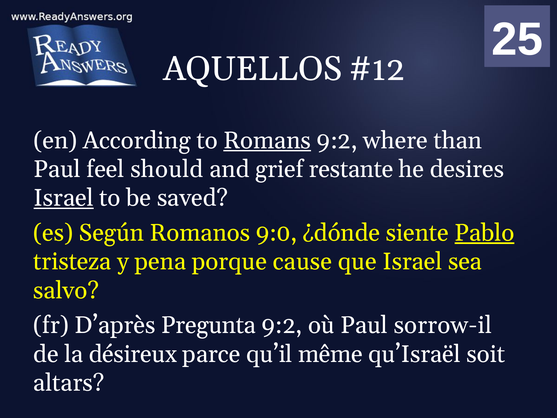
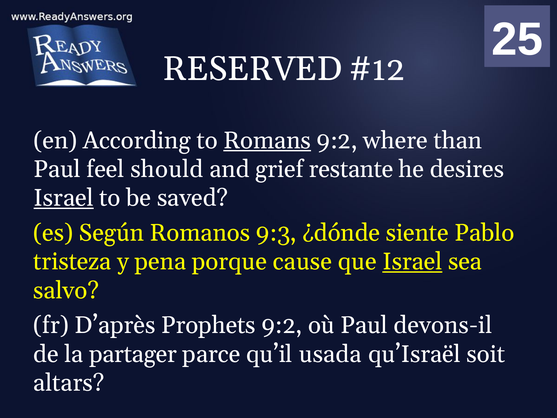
AQUELLOS: AQUELLOS -> RESERVED
9:0: 9:0 -> 9:3
Pablo underline: present -> none
Israel at (412, 262) underline: none -> present
Pregunta: Pregunta -> Prophets
sorrow-il: sorrow-il -> devons-il
désireux: désireux -> partager
même: même -> usada
